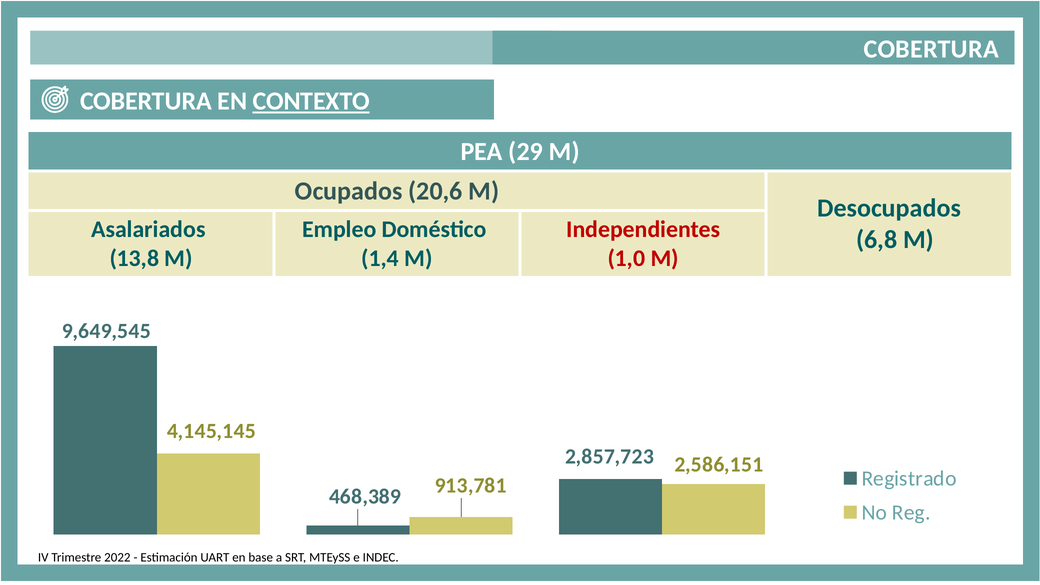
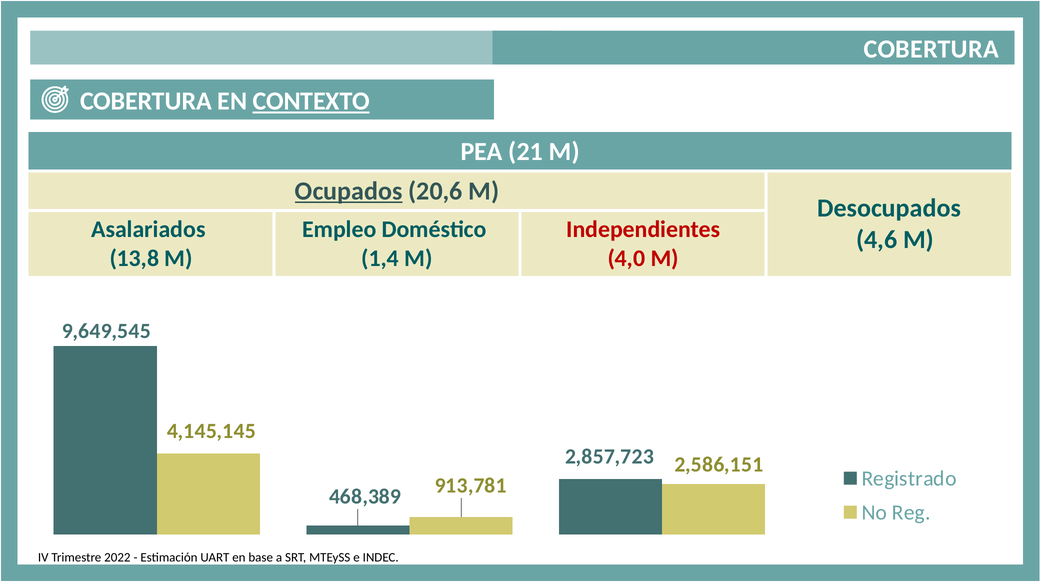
29: 29 -> 21
Ocupados underline: none -> present
6,8: 6,8 -> 4,6
1,0: 1,0 -> 4,0
